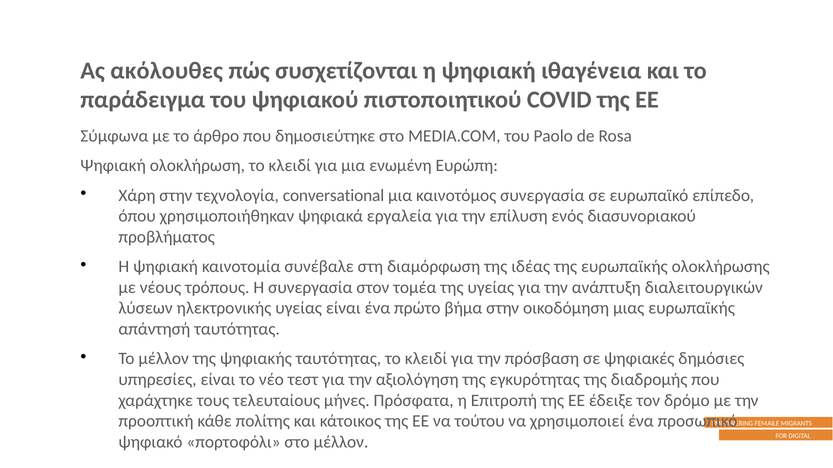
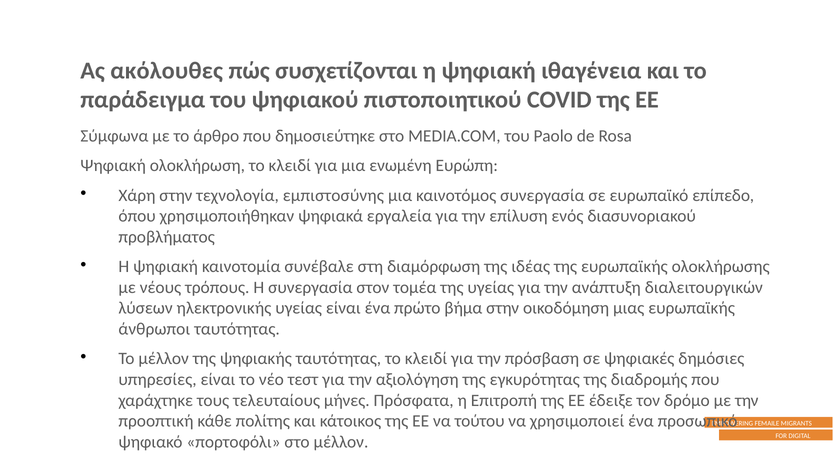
conversational: conversational -> εμπιστοσύνης
απάντησή: απάντησή -> άνθρωποι
